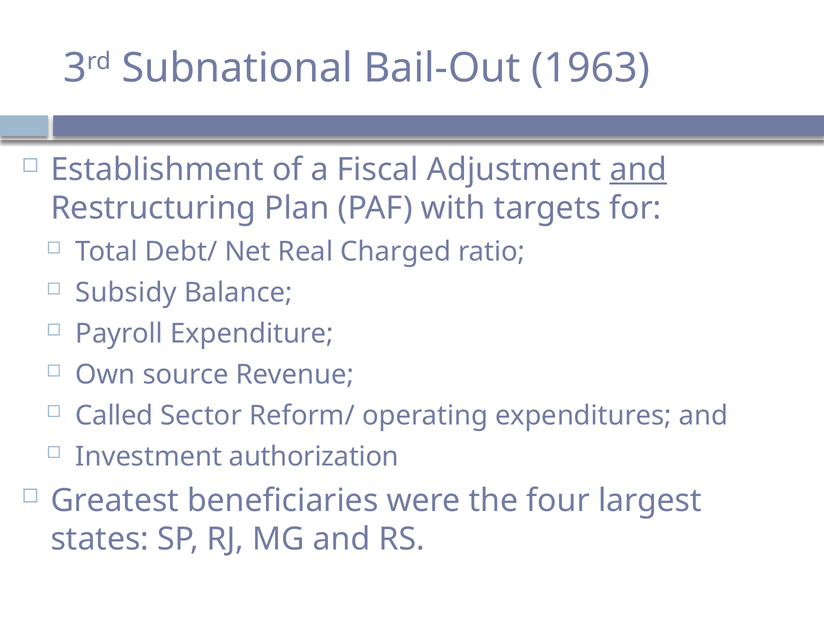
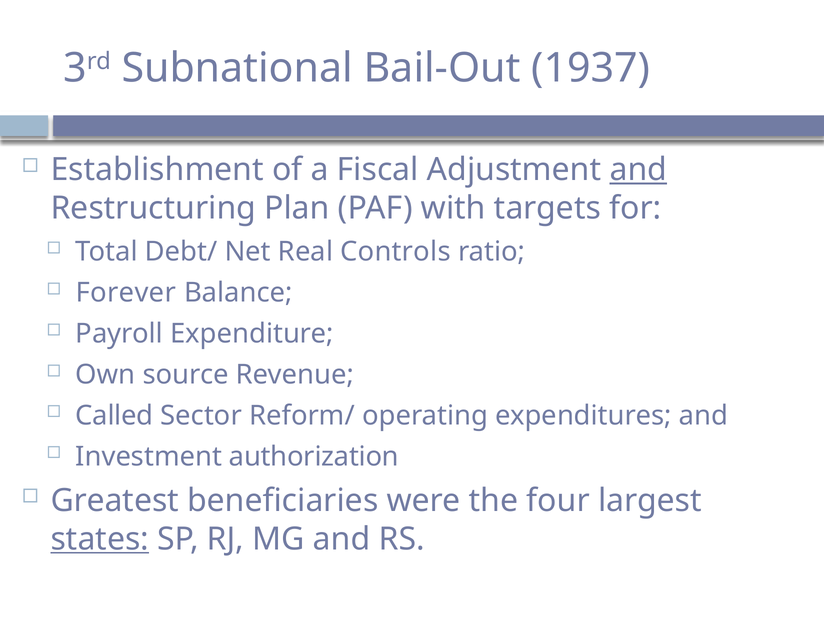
1963: 1963 -> 1937
Charged: Charged -> Controls
Subsidy: Subsidy -> Forever
states underline: none -> present
